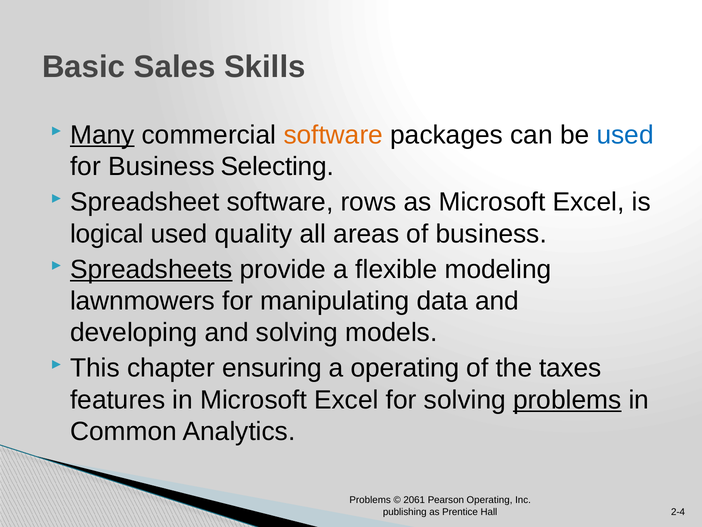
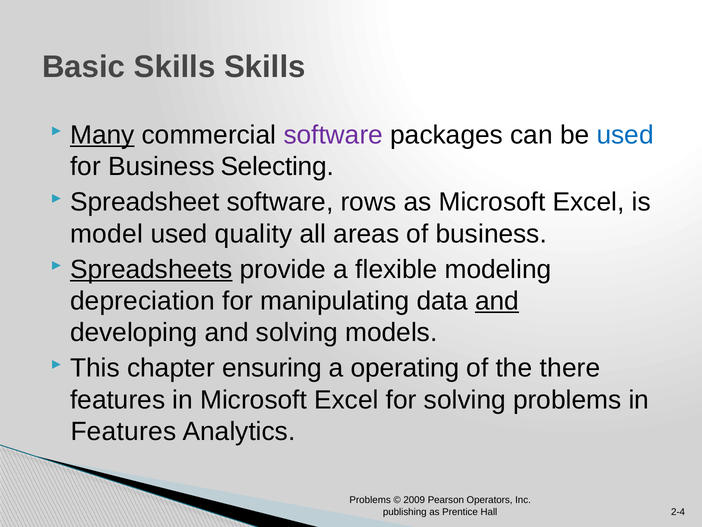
Basic Sales: Sales -> Skills
software at (333, 135) colour: orange -> purple
logical: logical -> model
lawnmowers: lawnmowers -> depreciation
and at (497, 301) underline: none -> present
taxes: taxes -> there
problems at (567, 399) underline: present -> none
Common at (124, 431): Common -> Features
2061: 2061 -> 2009
Pearson Operating: Operating -> Operators
